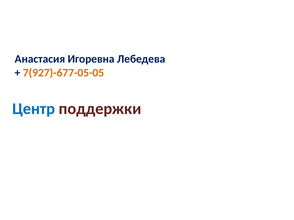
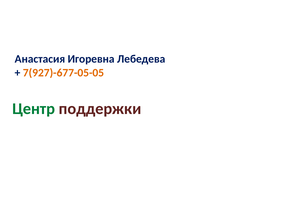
Центр colour: blue -> green
